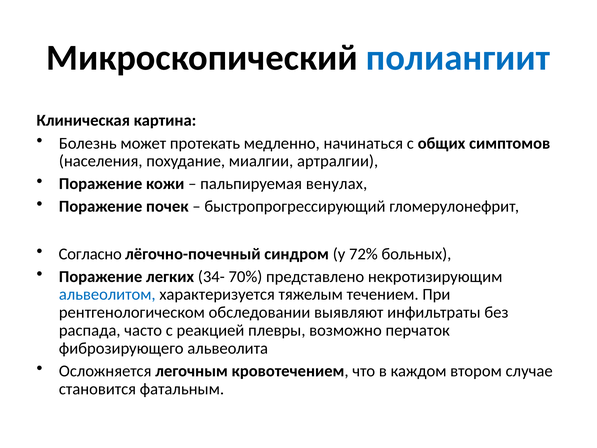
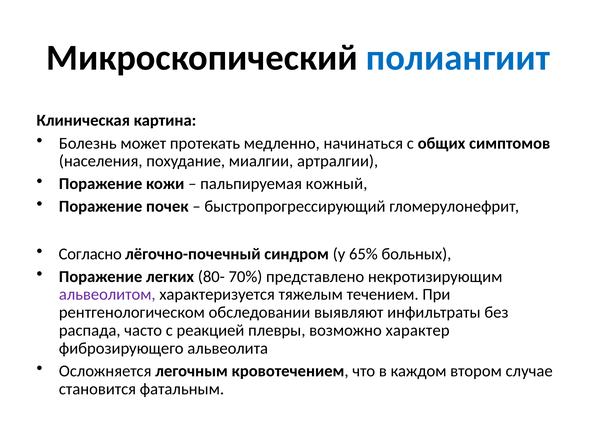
венулах: венулах -> кожный
72%: 72% -> 65%
34-: 34- -> 80-
альвеолитом colour: blue -> purple
перчаток: перчаток -> характер
